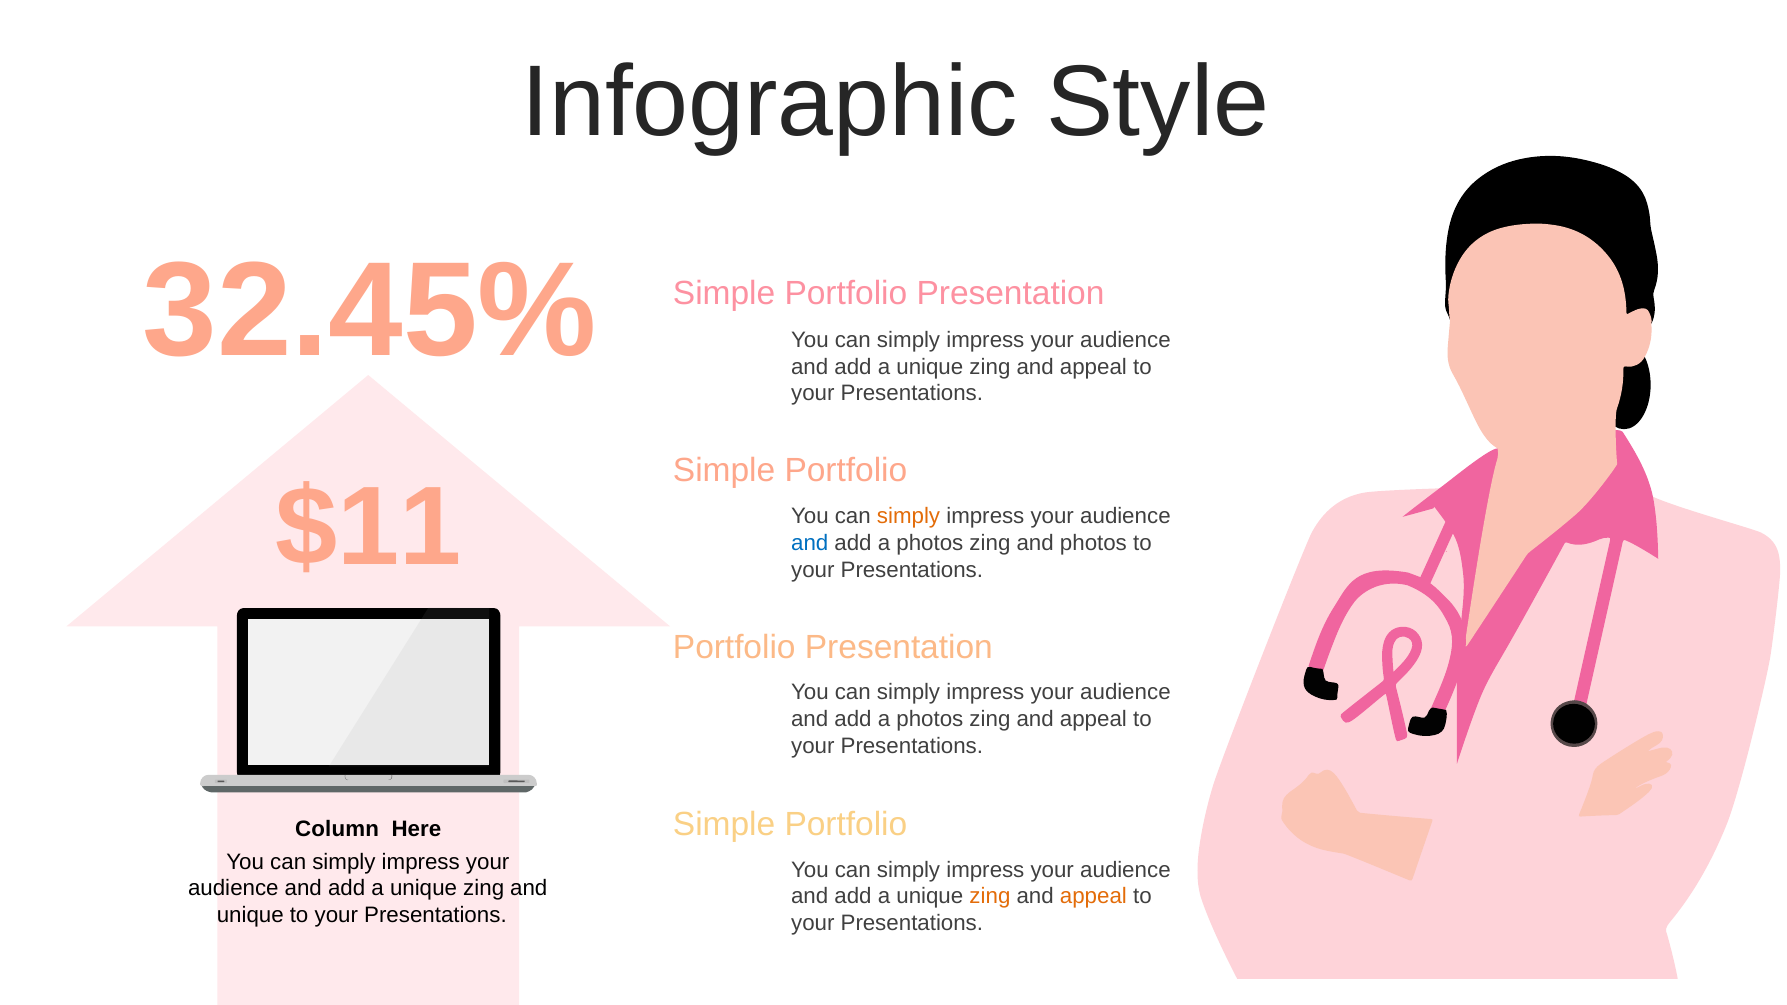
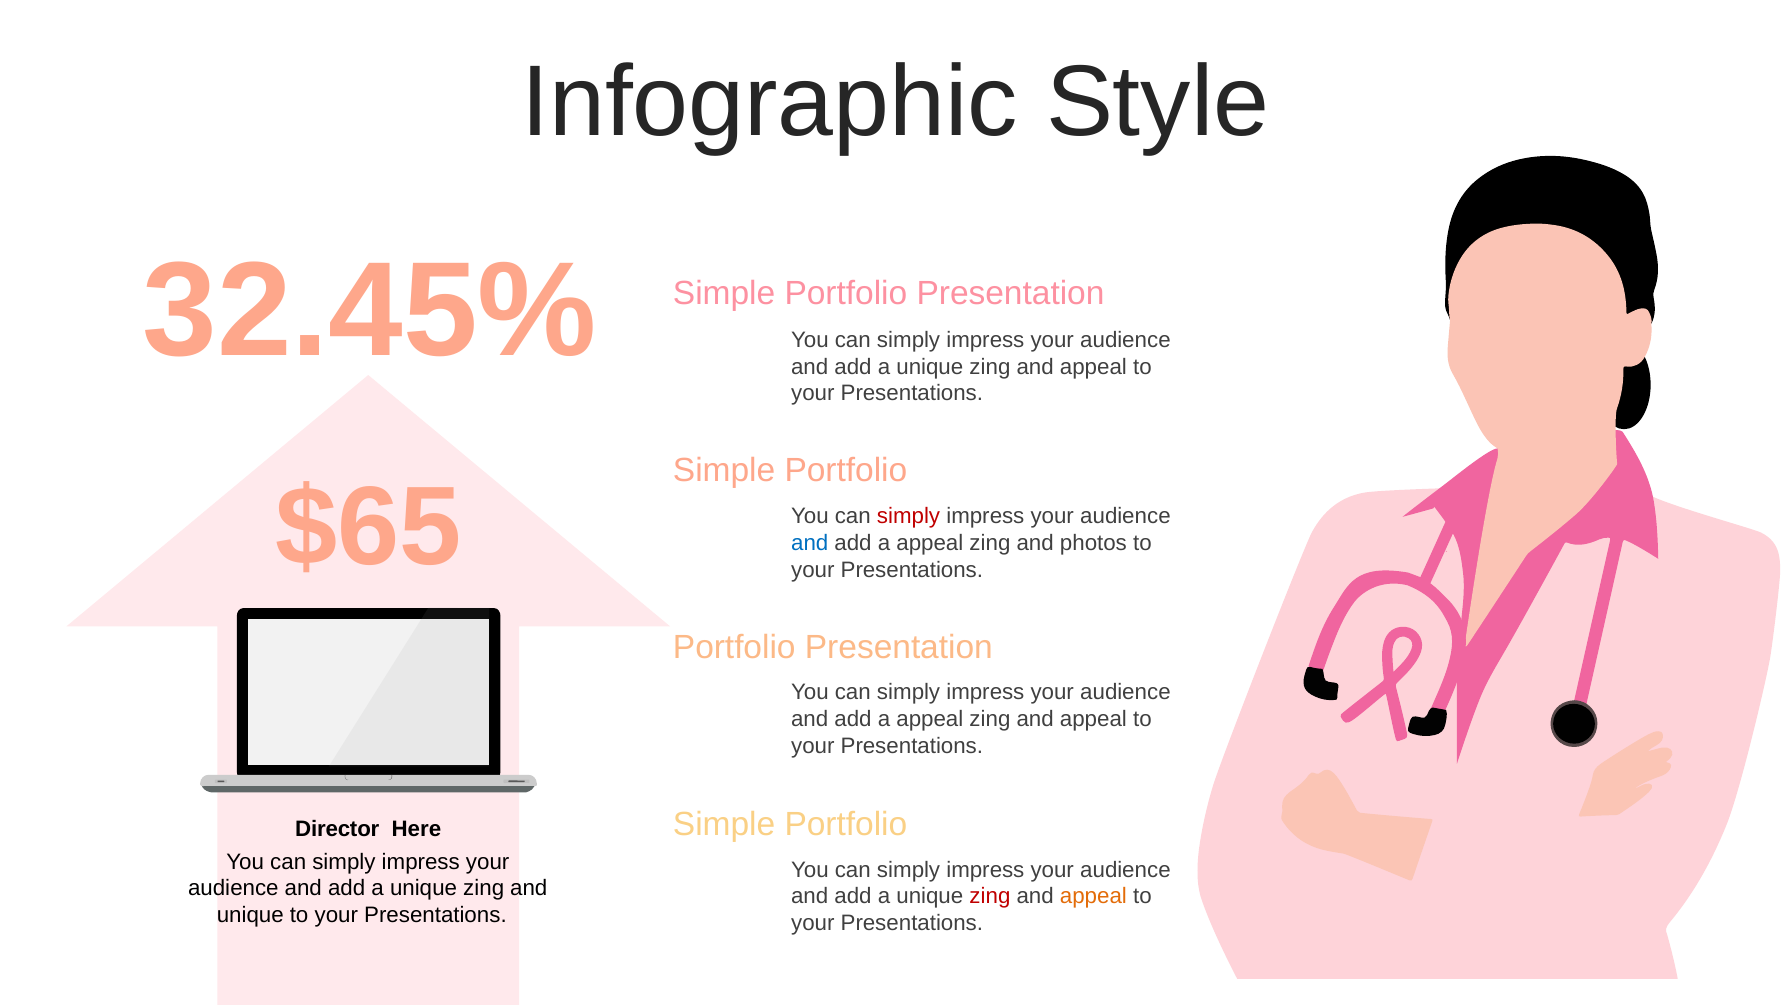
$11: $11 -> $65
simply at (909, 516) colour: orange -> red
photos at (930, 543): photos -> appeal
photos at (930, 719): photos -> appeal
Column: Column -> Director
zing at (990, 897) colour: orange -> red
